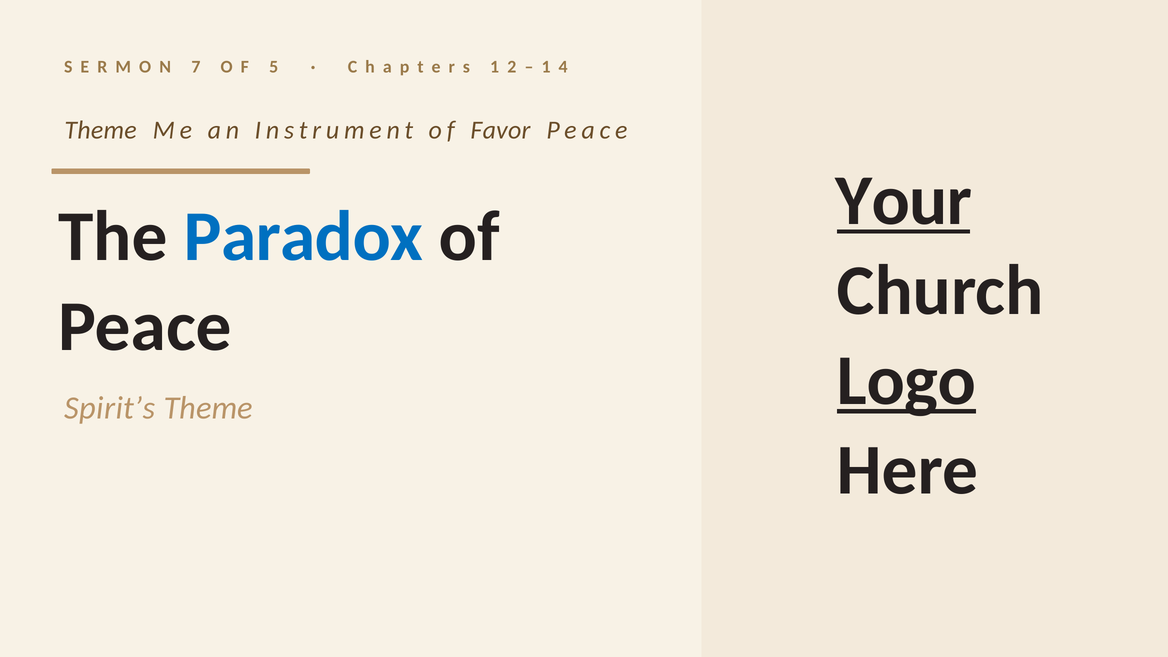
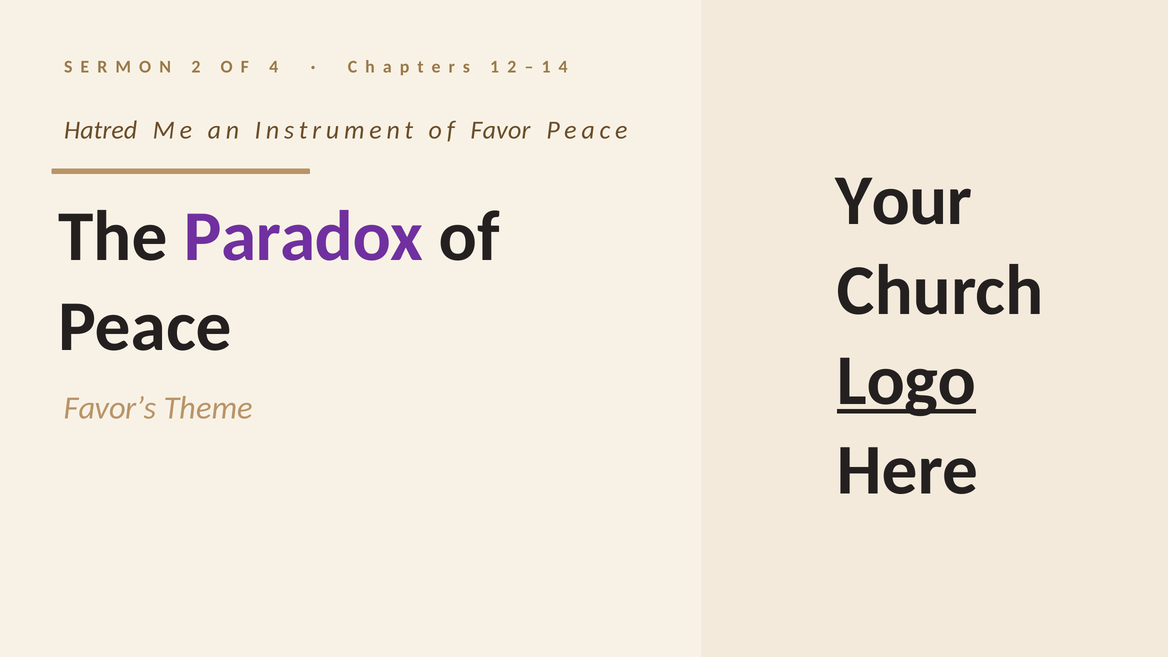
7 at (196, 67): 7 -> 2
5 at (274, 67): 5 -> 4
Theme at (101, 130): Theme -> Hatred
Your underline: present -> none
Paradox colour: blue -> purple
Spirit’s: Spirit’s -> Favor’s
